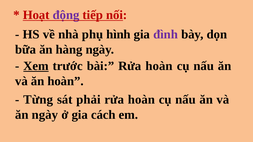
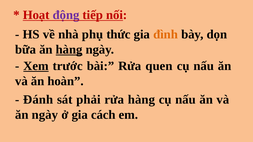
hình: hình -> thức
đình colour: purple -> orange
hàng at (69, 50) underline: none -> present
bài Rửa hoàn: hoàn -> quen
Từng: Từng -> Đánh
hoàn at (141, 100): hoàn -> hàng
